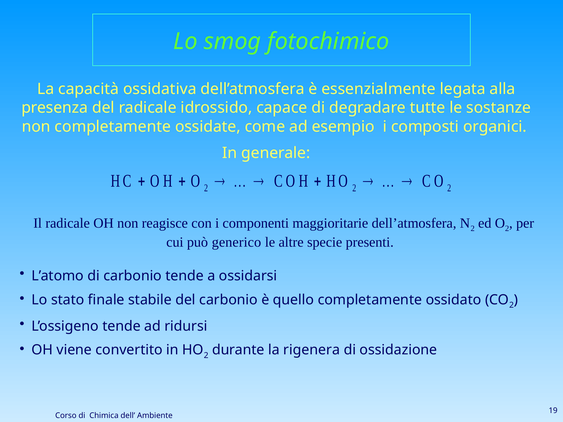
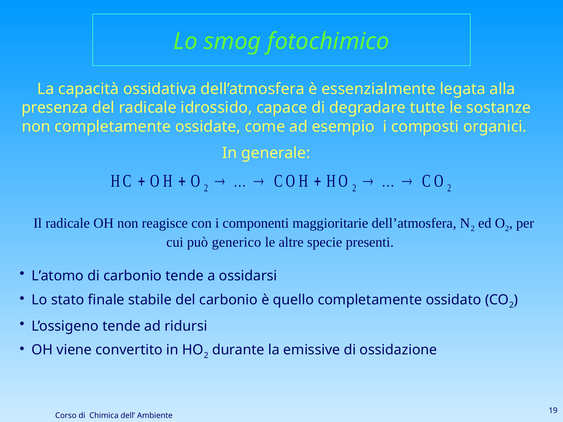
rigenera: rigenera -> emissive
